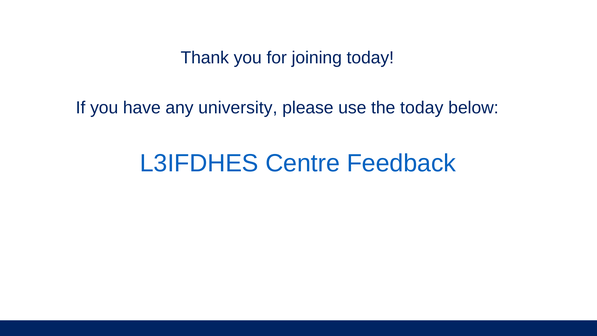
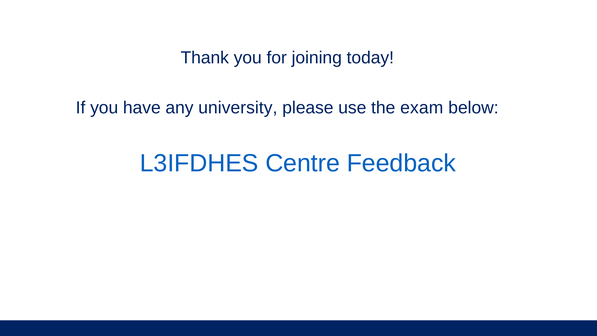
the today: today -> exam
